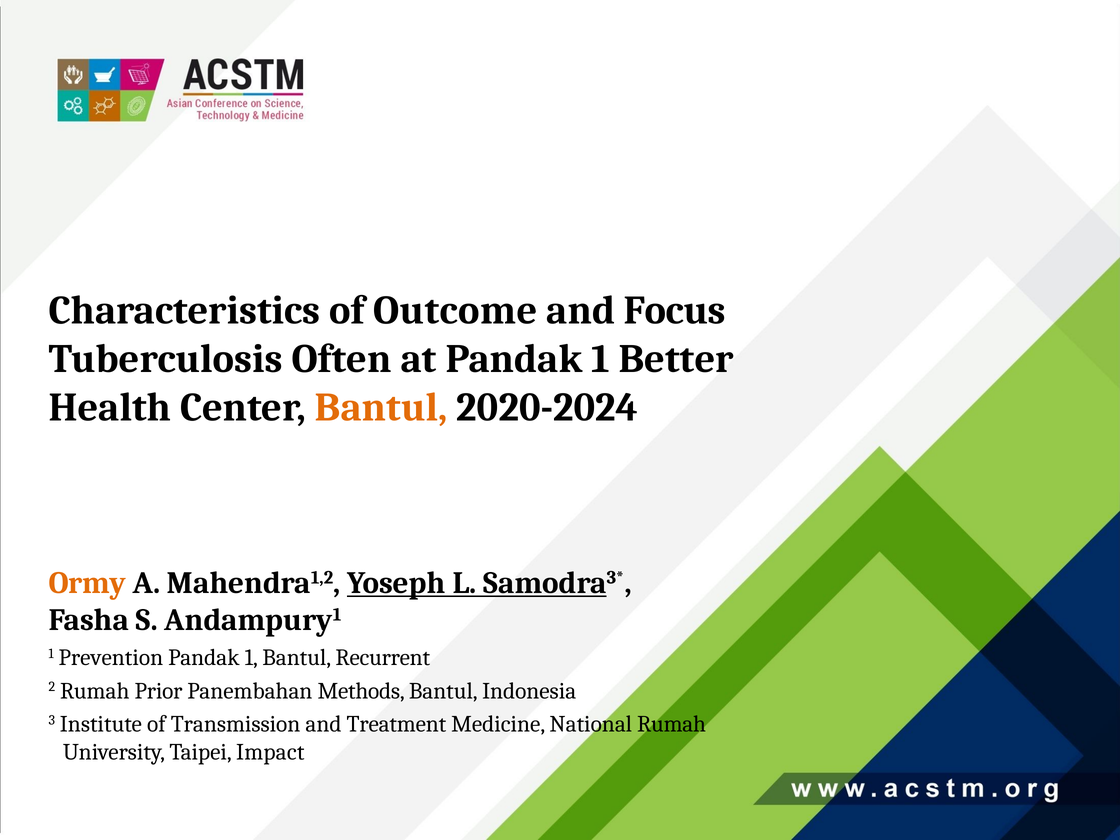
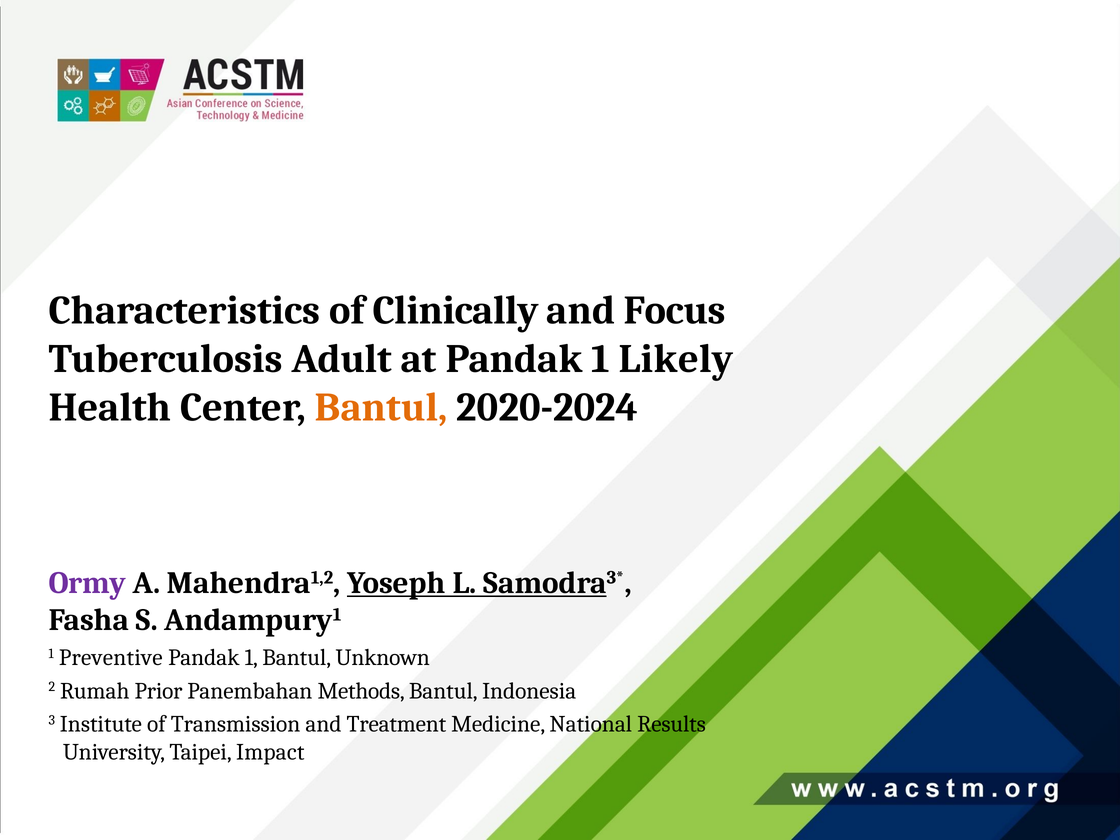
Outcome: Outcome -> Clinically
Often: Often -> Adult
Better: Better -> Likely
Ormy colour: orange -> purple
Prevention: Prevention -> Preventive
Recurrent: Recurrent -> Unknown
National Rumah: Rumah -> Results
